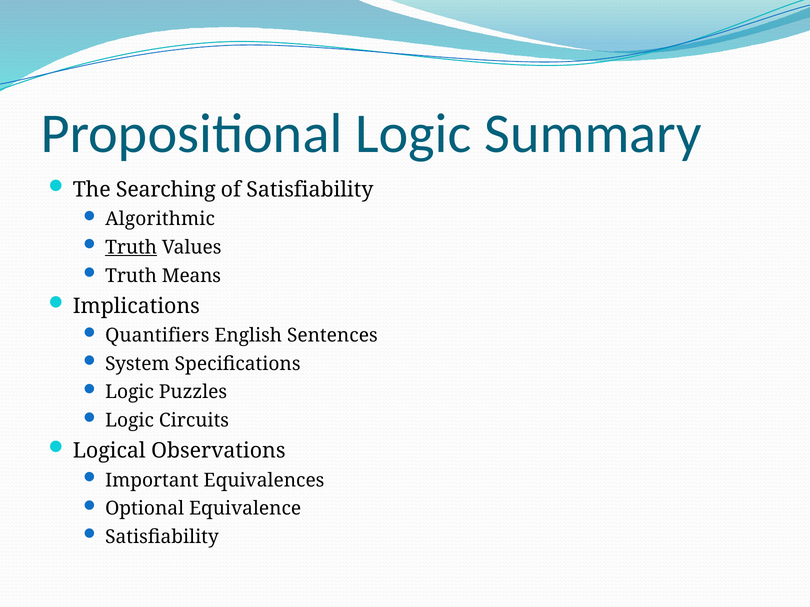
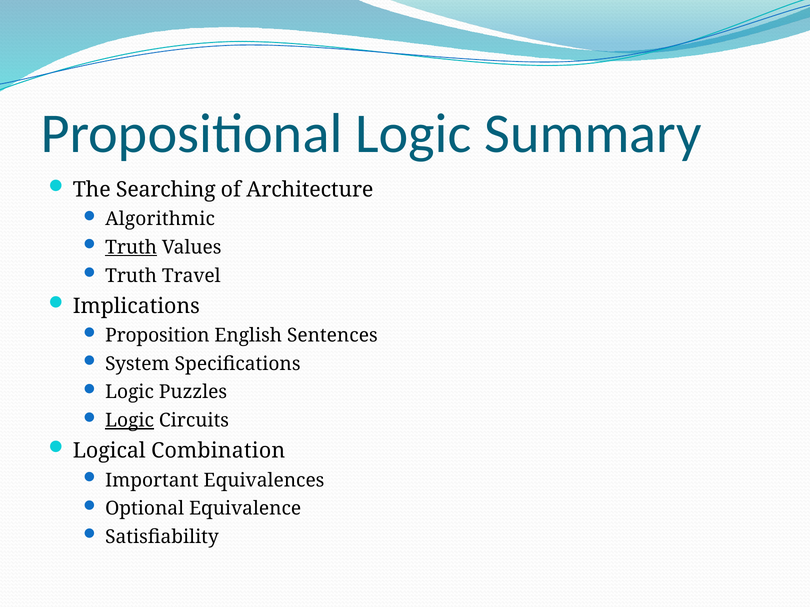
of Satisfiability: Satisfiability -> Architecture
Means: Means -> Travel
Quantifiers: Quantifiers -> Proposition
Logic at (130, 421) underline: none -> present
Observations: Observations -> Combination
